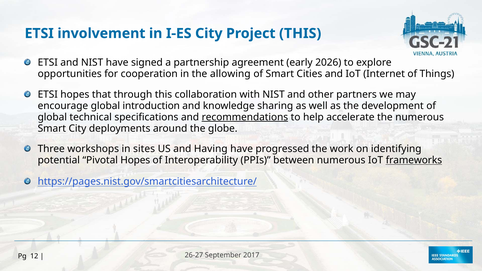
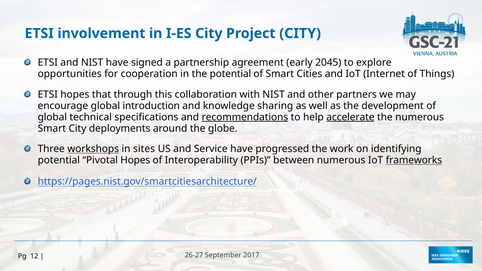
Project THIS: THIS -> CITY
2026: 2026 -> 2045
the allowing: allowing -> potential
accelerate underline: none -> present
workshops underline: none -> present
Having: Having -> Service
